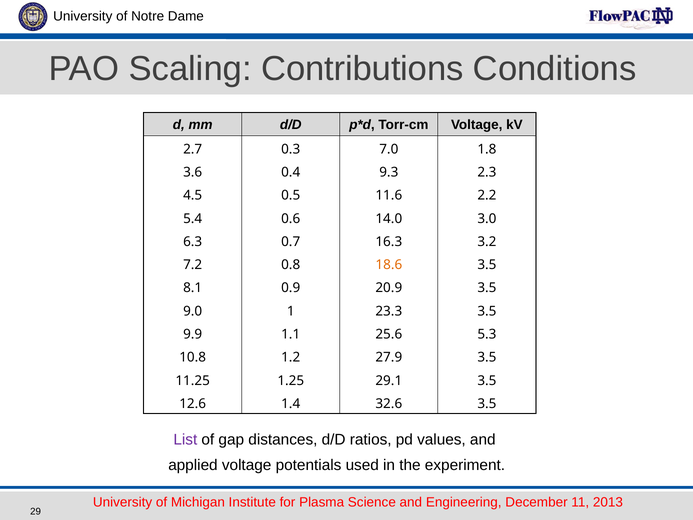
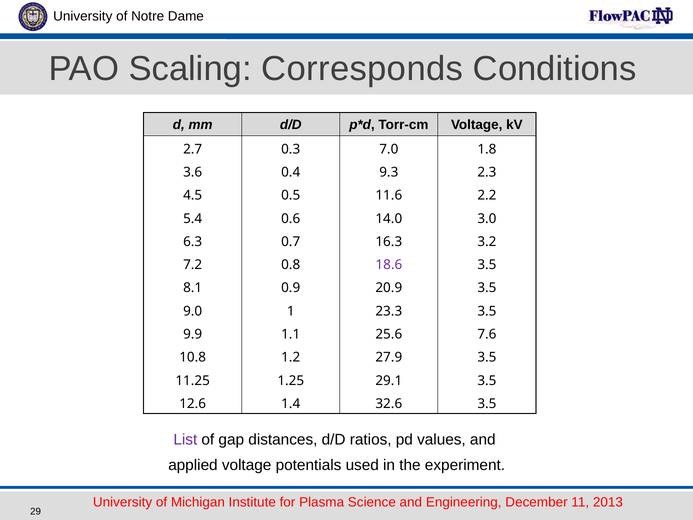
Contributions: Contributions -> Corresponds
18.6 colour: orange -> purple
5.3: 5.3 -> 7.6
